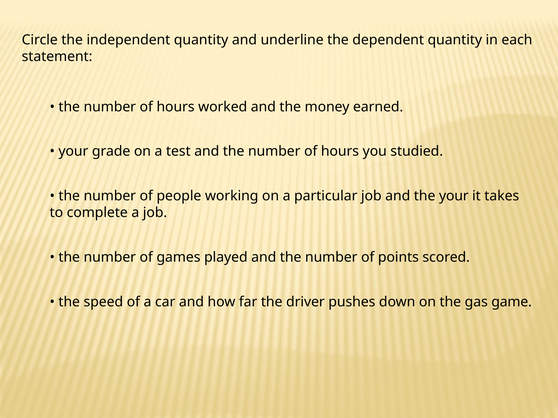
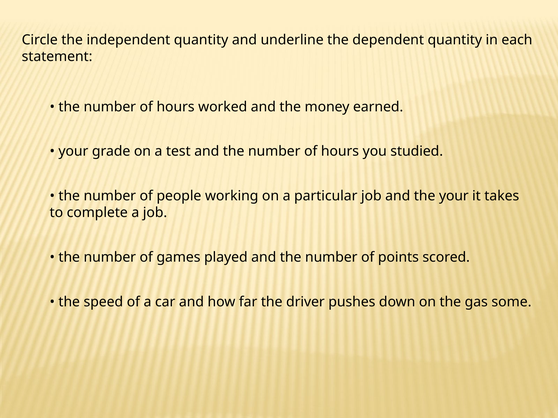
game: game -> some
